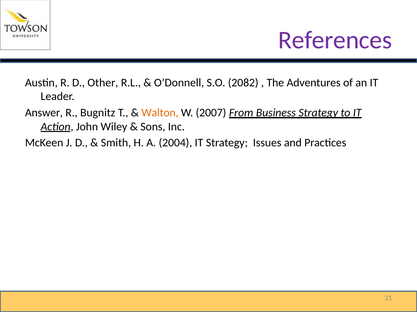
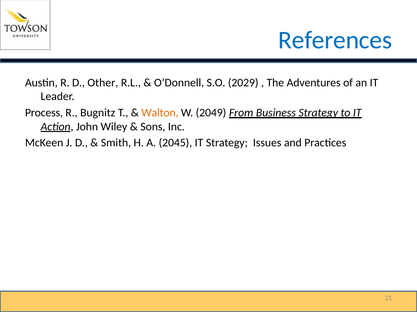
References colour: purple -> blue
2082: 2082 -> 2029
Answer: Answer -> Process
2007: 2007 -> 2049
2004: 2004 -> 2045
